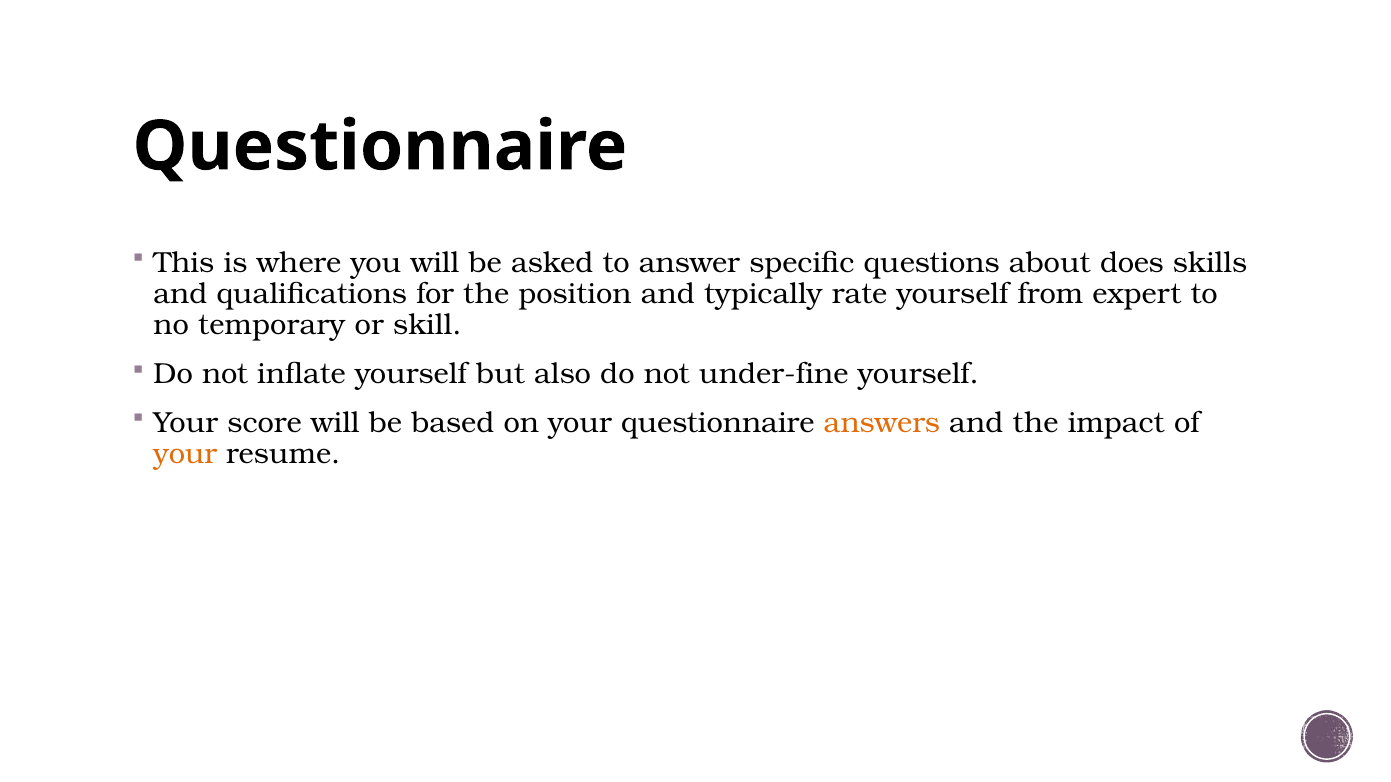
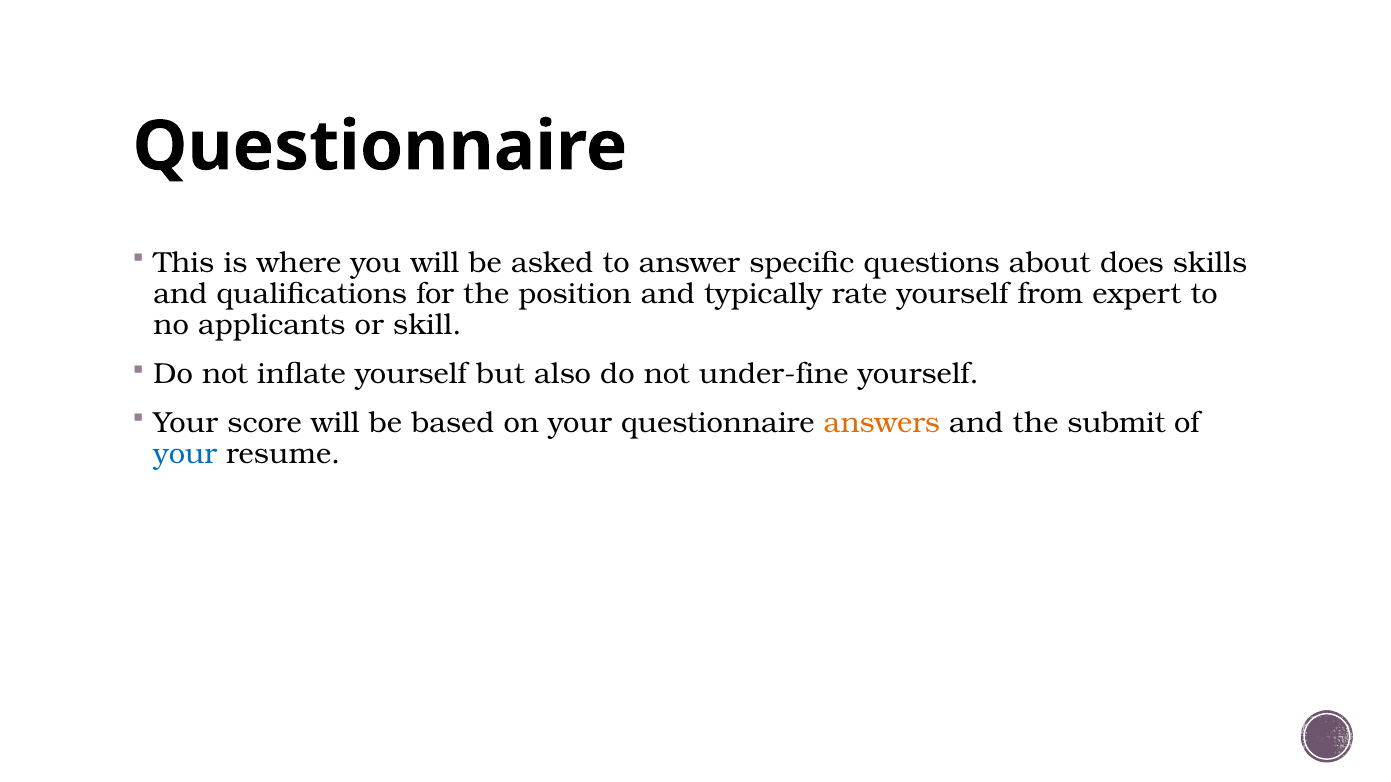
temporary: temporary -> applicants
impact: impact -> submit
your at (185, 454) colour: orange -> blue
